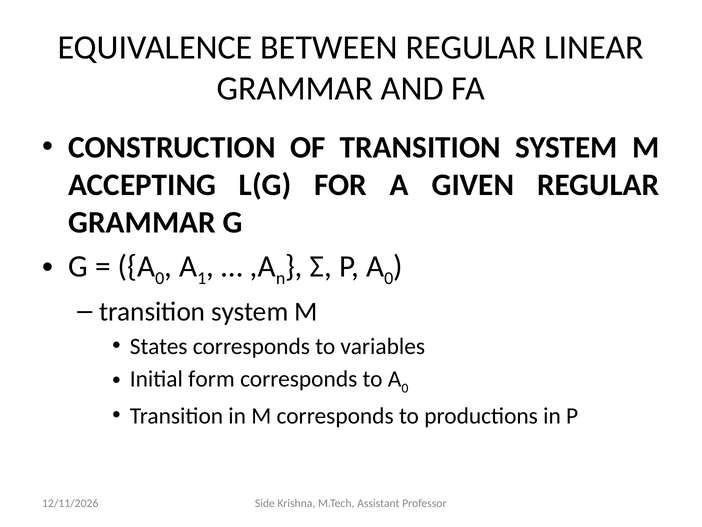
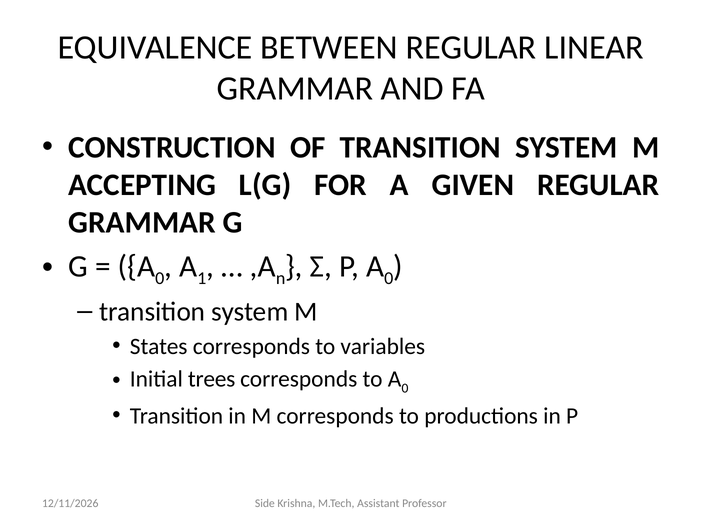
form: form -> trees
